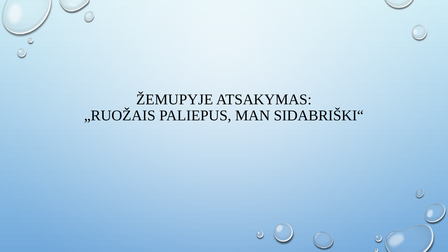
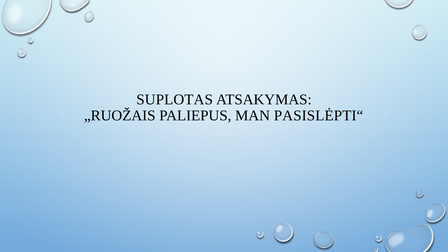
ŽEMUPYJE: ŽEMUPYJE -> SUPLOTAS
SIDABRIŠKI“: SIDABRIŠKI“ -> PASISLĖPTI“
